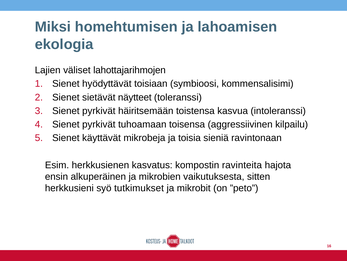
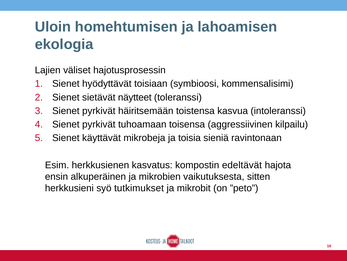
Miksi: Miksi -> Uloin
lahottajarihmojen: lahottajarihmojen -> hajotusprosessin
ravinteita: ravinteita -> edeltävät
